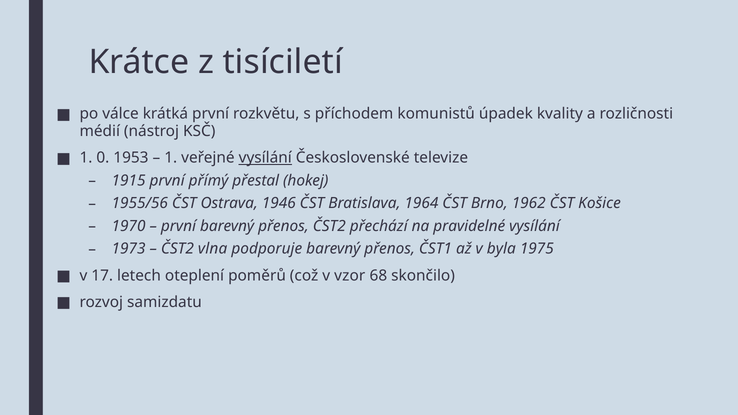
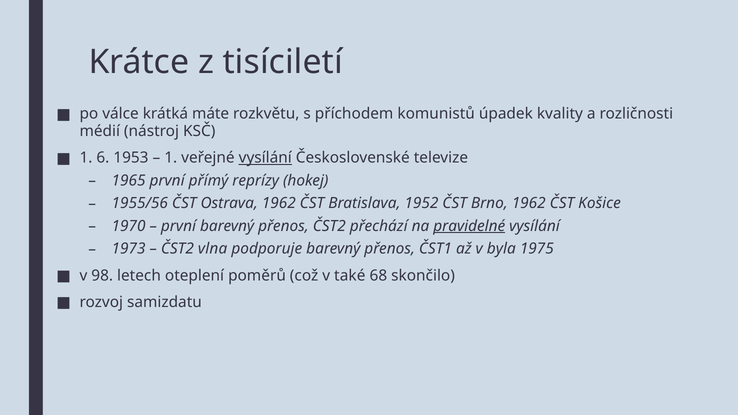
krátká první: první -> máte
0: 0 -> 6
1915: 1915 -> 1965
přestal: přestal -> reprízy
Ostrava 1946: 1946 -> 1962
1964: 1964 -> 1952
pravidelné underline: none -> present
17: 17 -> 98
vzor: vzor -> také
